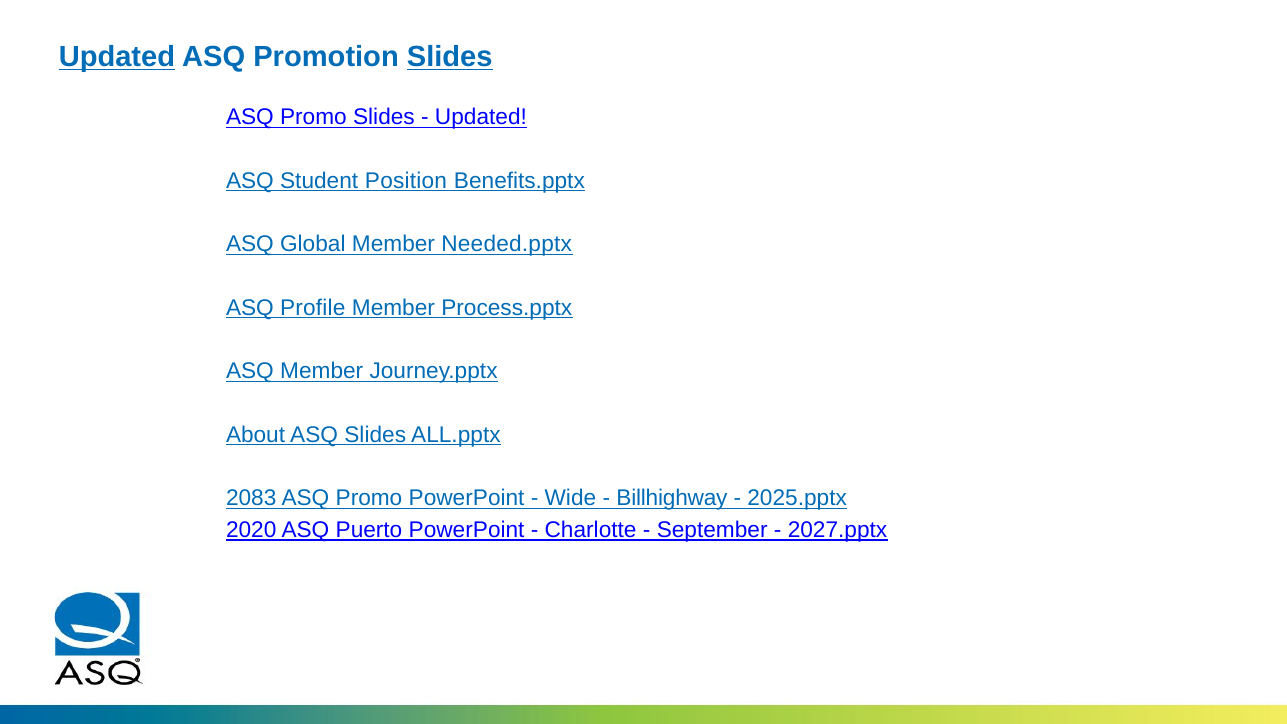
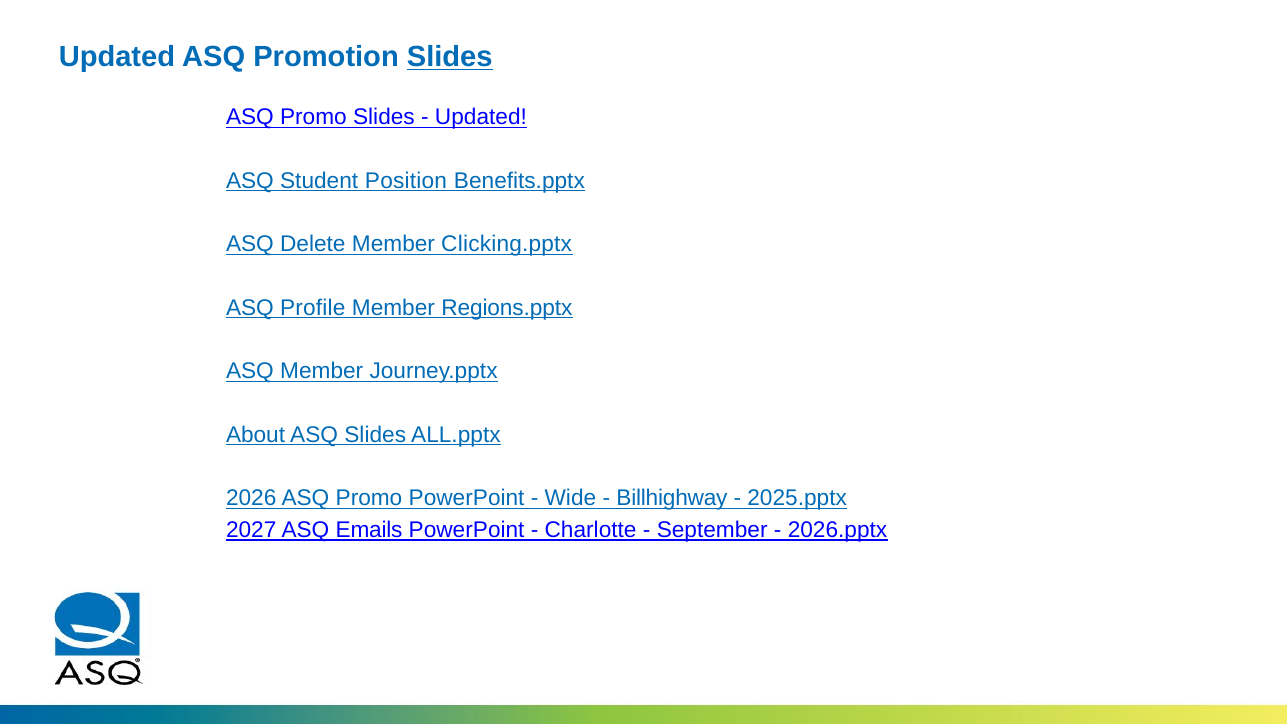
Updated at (117, 57) underline: present -> none
Global: Global -> Delete
Needed.pptx: Needed.pptx -> Clicking.pptx
Process.pptx: Process.pptx -> Regions.pptx
2083: 2083 -> 2026
2020: 2020 -> 2027
Puerto: Puerto -> Emails
2027.pptx: 2027.pptx -> 2026.pptx
